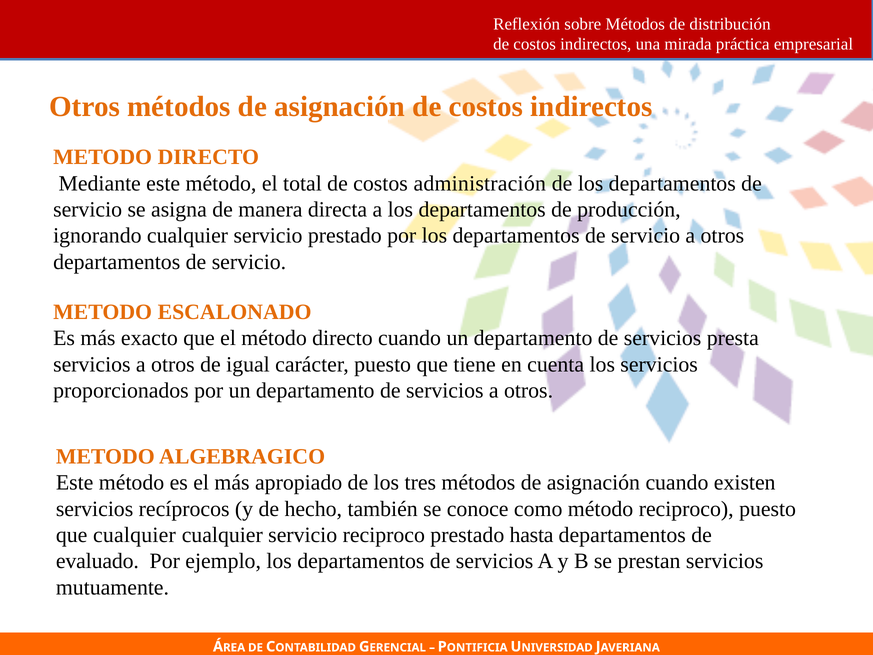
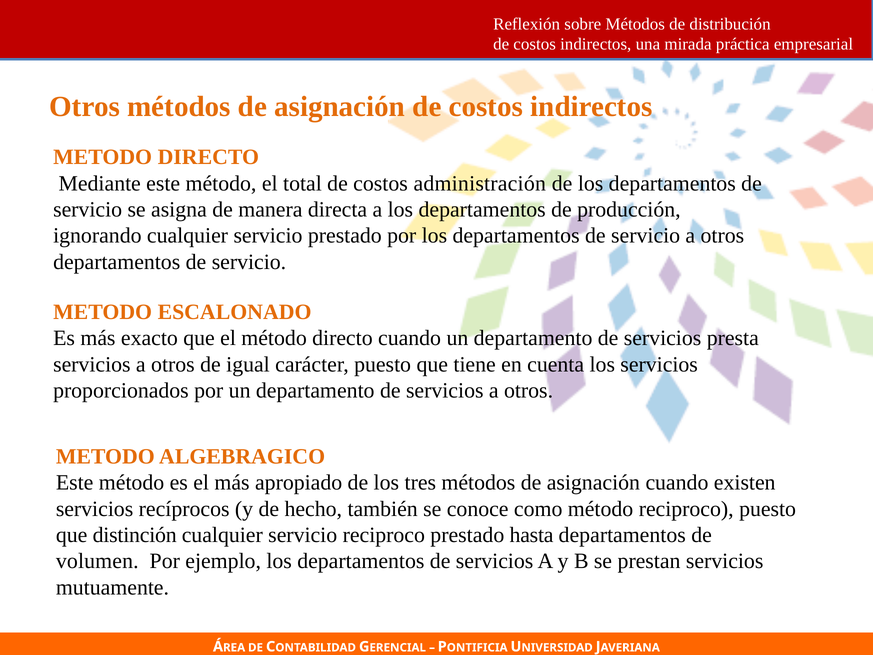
que cualquier: cualquier -> distinción
evaluado: evaluado -> volumen
